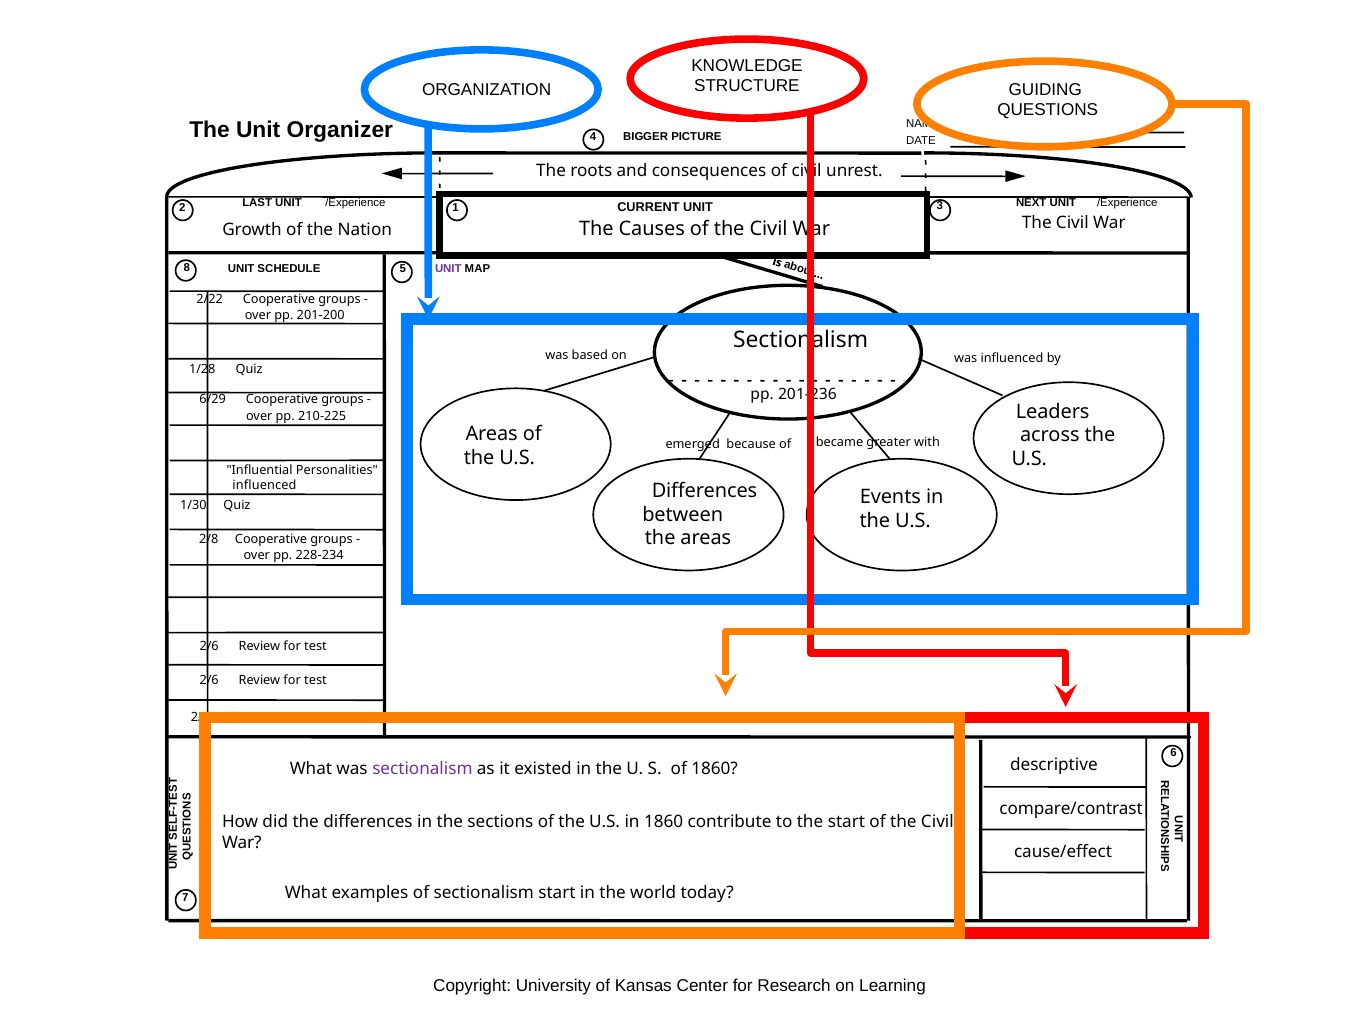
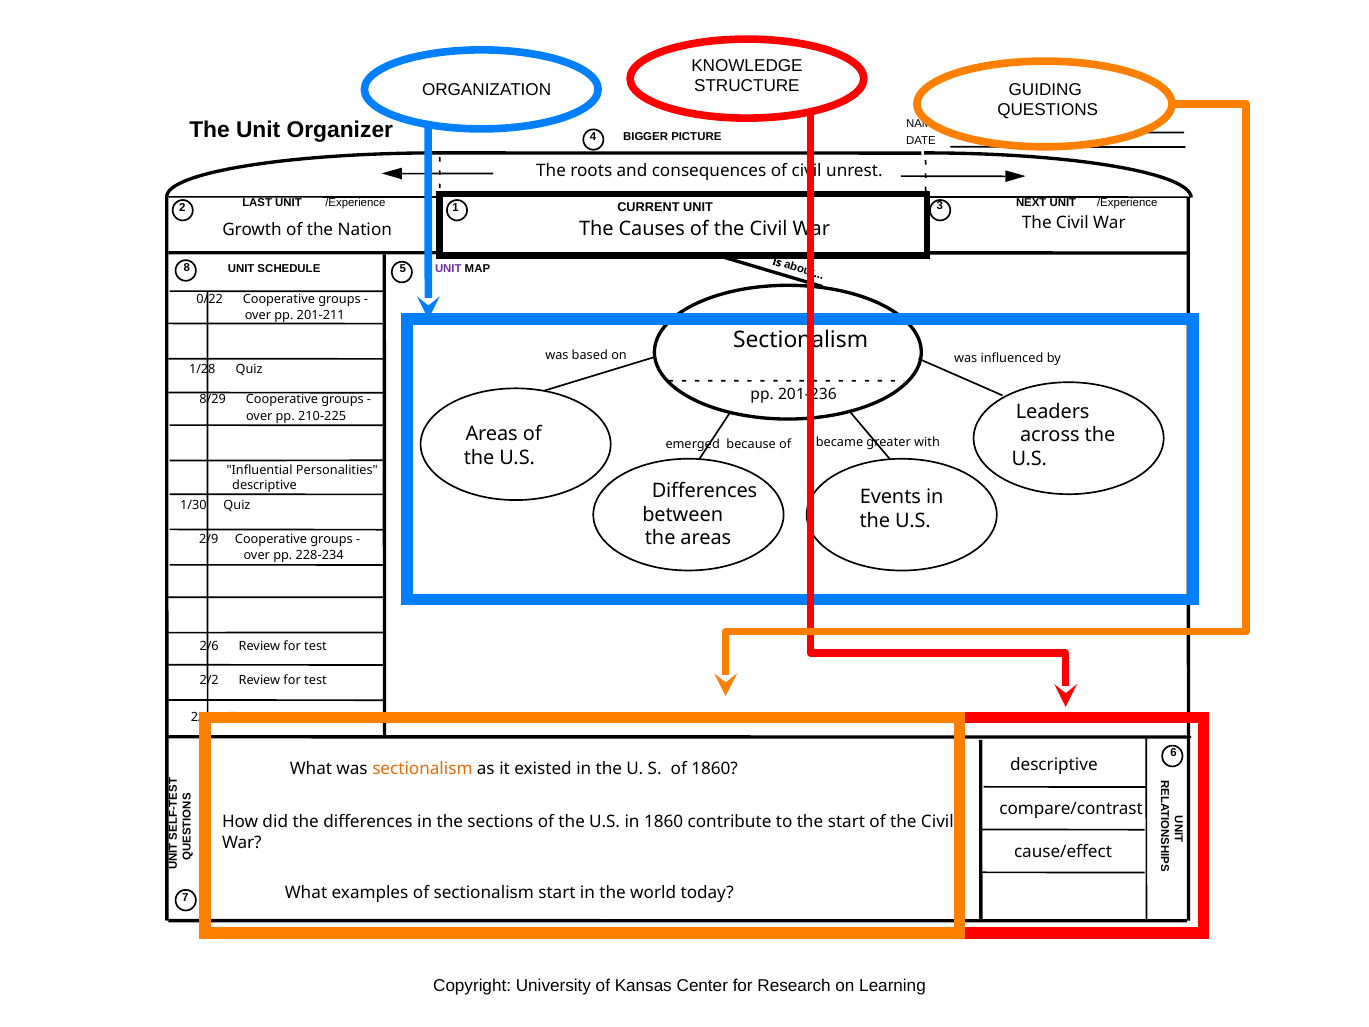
2/22: 2/22 -> 0/22
201-200: 201-200 -> 201-211
6/29: 6/29 -> 8/29
influenced at (264, 485): influenced -> descriptive
2/8: 2/8 -> 2/9
2/6 at (209, 680): 2/6 -> 2/2
sectionalism at (422, 769) colour: purple -> orange
